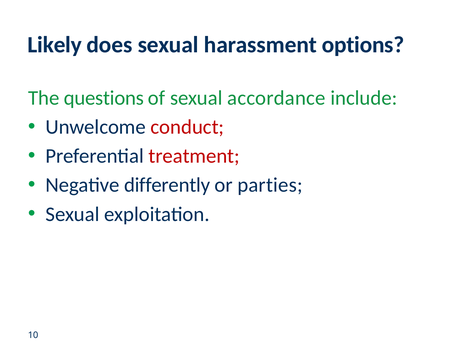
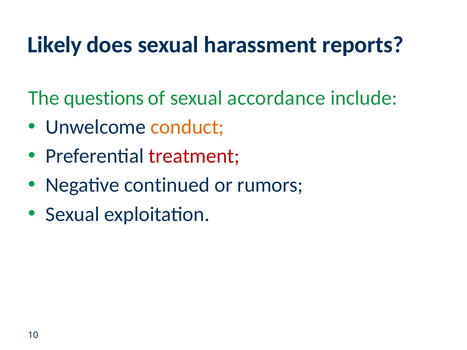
options: options -> reports
conduct colour: red -> orange
differently: differently -> continued
parties: parties -> rumors
